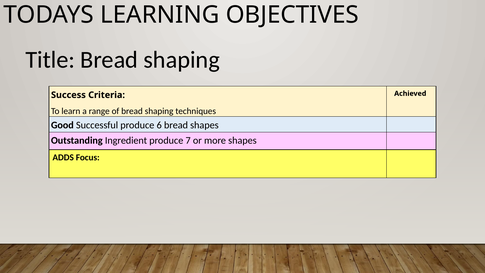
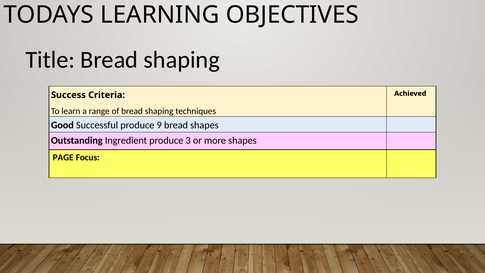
6: 6 -> 9
7: 7 -> 3
ADDS: ADDS -> PAGE
